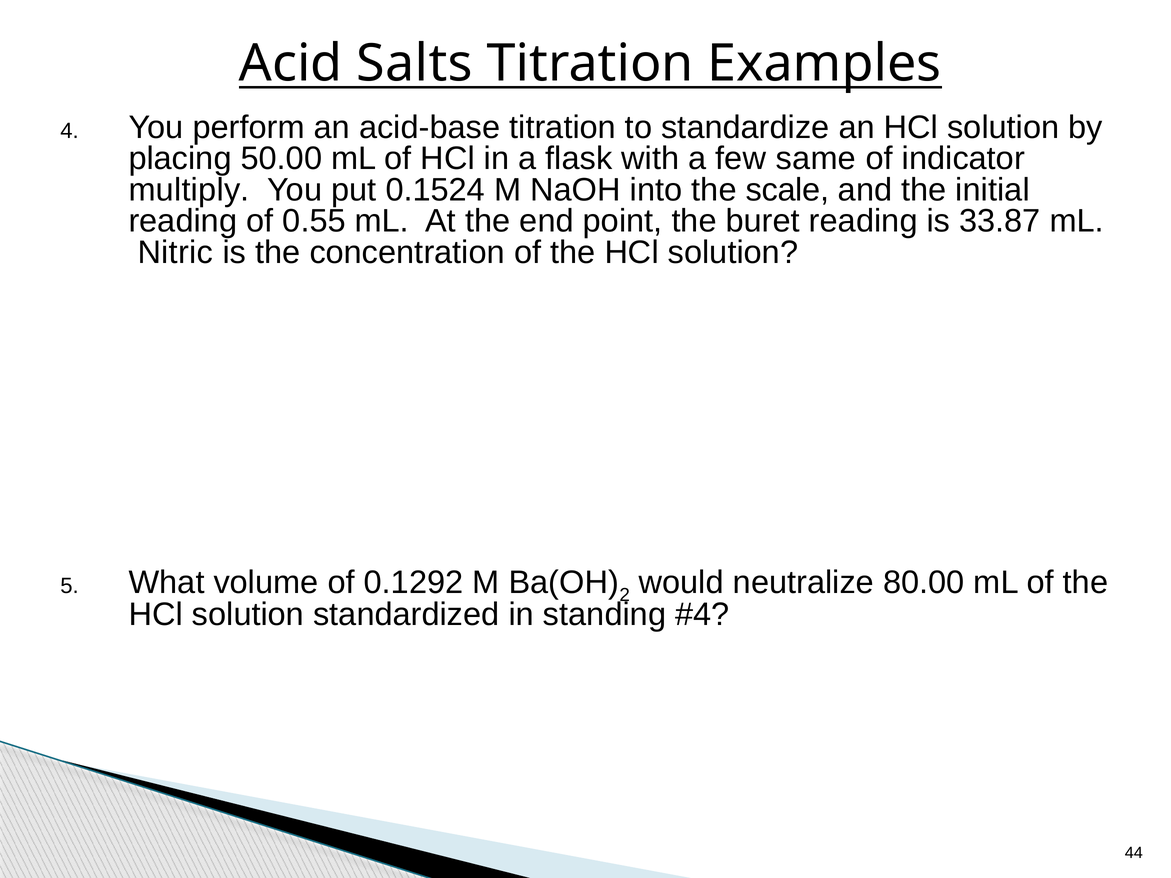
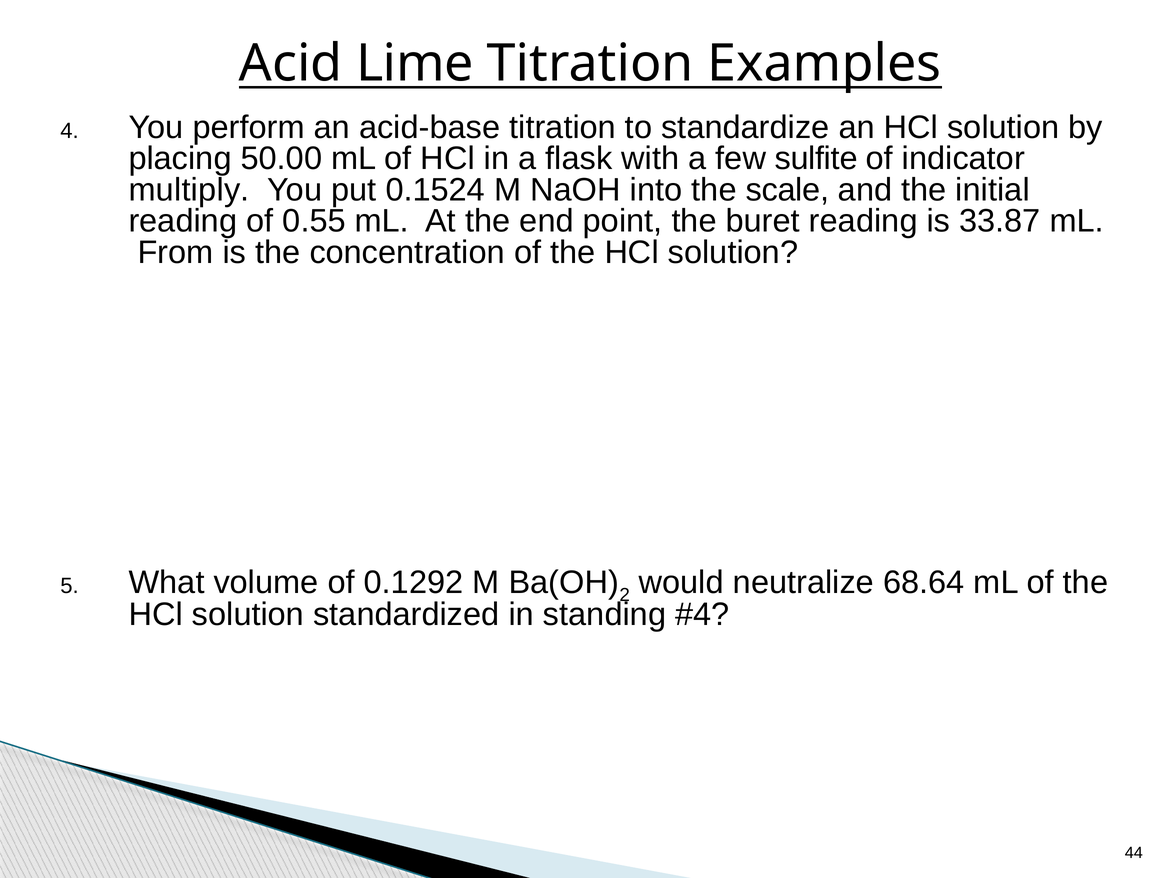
Salts: Salts -> Lime
same: same -> sulfite
Nitric: Nitric -> From
80.00: 80.00 -> 68.64
